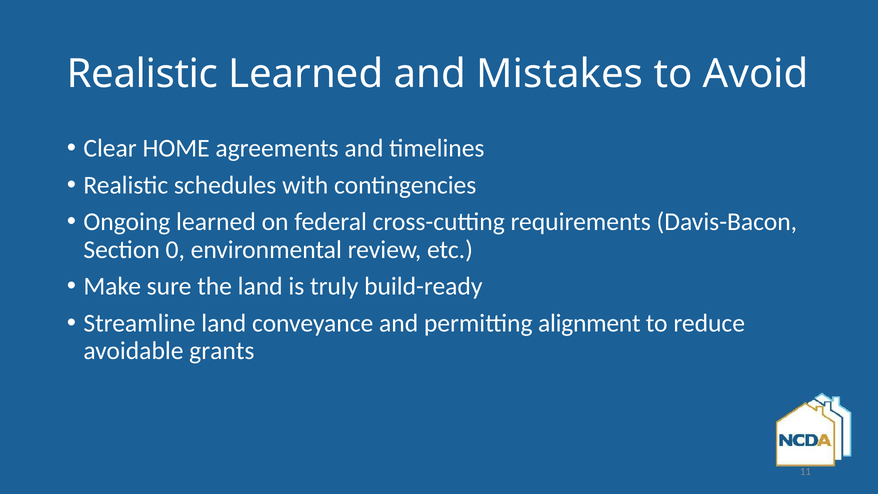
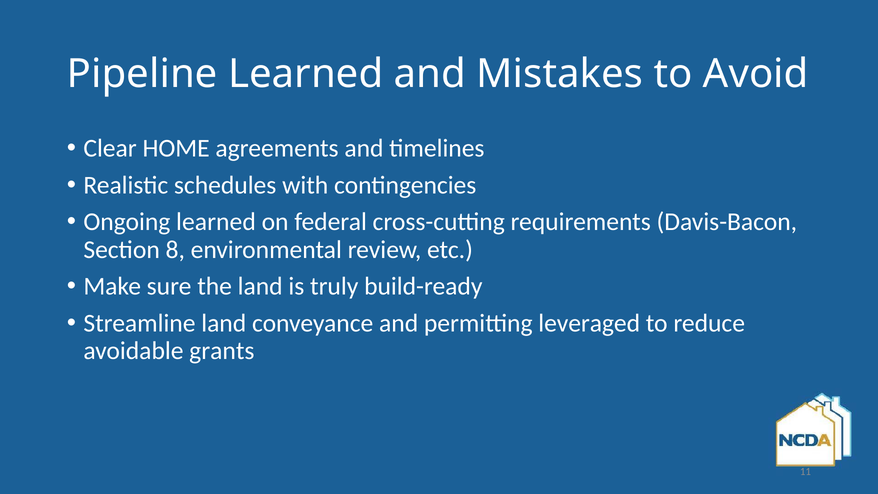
Realistic at (143, 74): Realistic -> Pipeline
0: 0 -> 8
alignment: alignment -> leveraged
